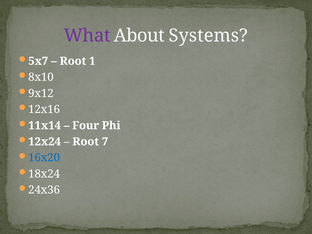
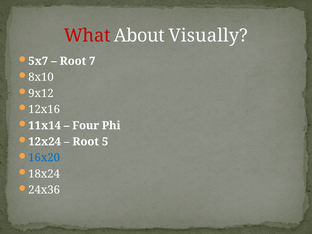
What colour: purple -> red
Systems: Systems -> Visually
1: 1 -> 7
7: 7 -> 5
